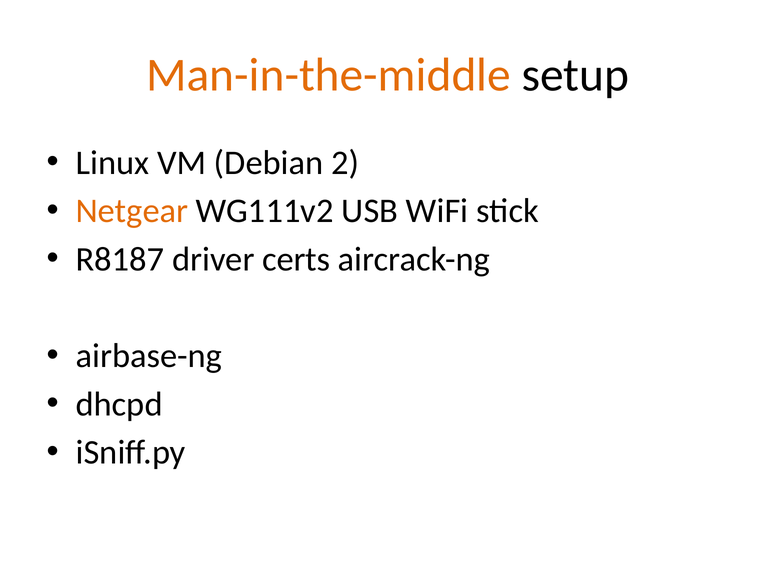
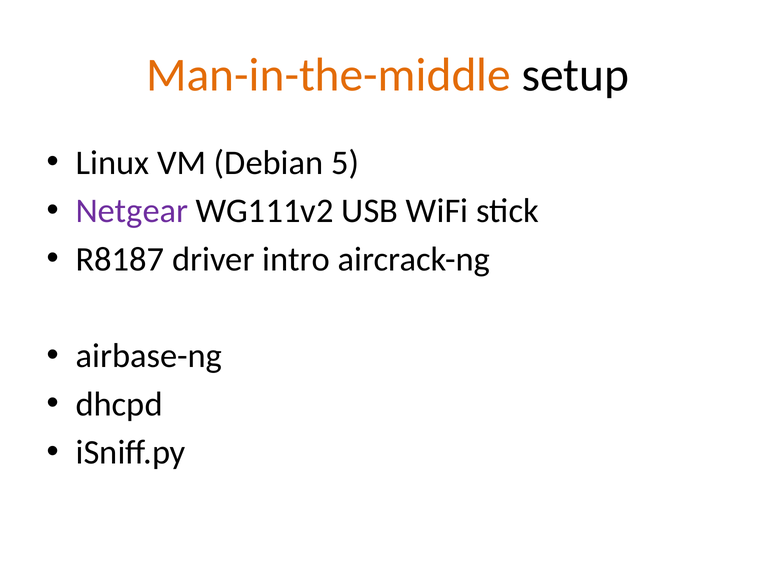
2: 2 -> 5
Netgear colour: orange -> purple
certs: certs -> intro
